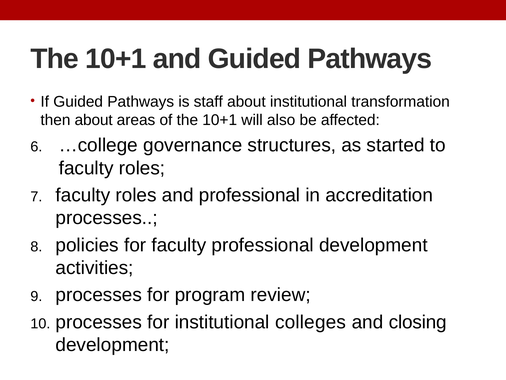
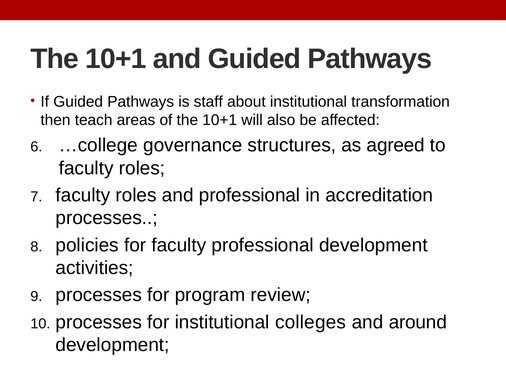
then about: about -> teach
started: started -> agreed
closing: closing -> around
